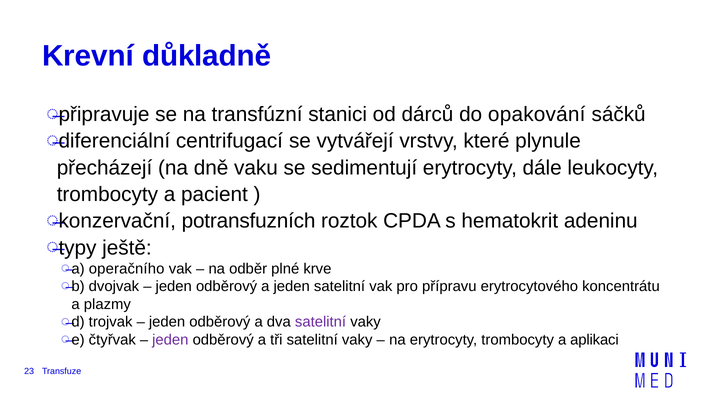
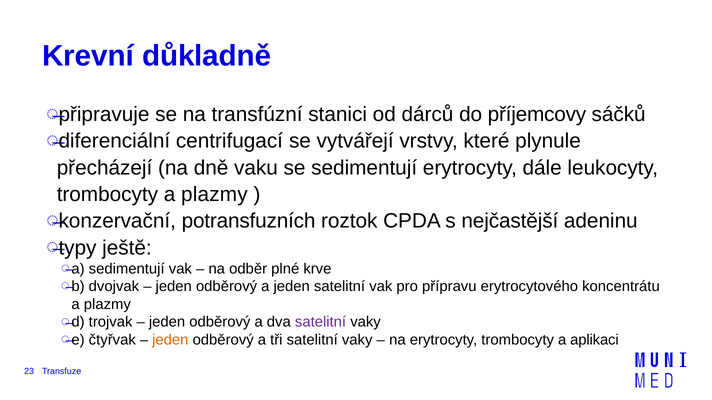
opakování: opakování -> příjemcovy
trombocyty a pacient: pacient -> plazmy
hematokrit: hematokrit -> nejčastější
operačního at (127, 269): operačního -> sedimentují
jeden at (170, 340) colour: purple -> orange
